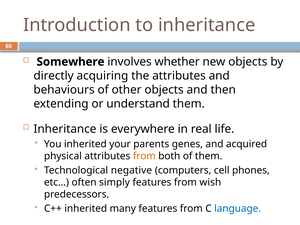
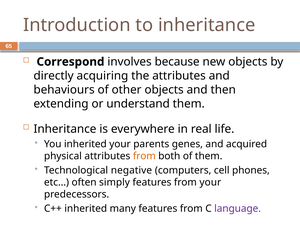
Somewhere: Somewhere -> Correspond
whether: whether -> because
from wish: wish -> your
language colour: blue -> purple
